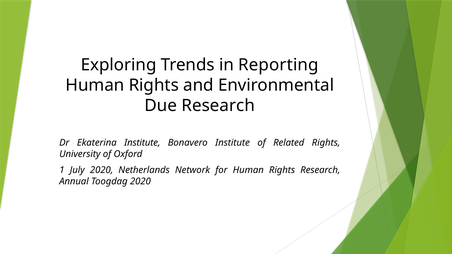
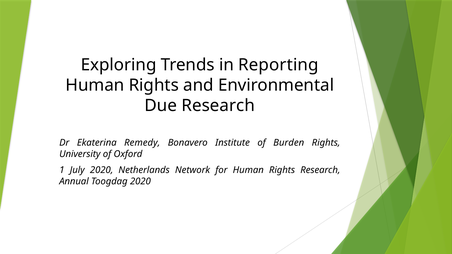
Ekaterina Institute: Institute -> Remedy
Related: Related -> Burden
